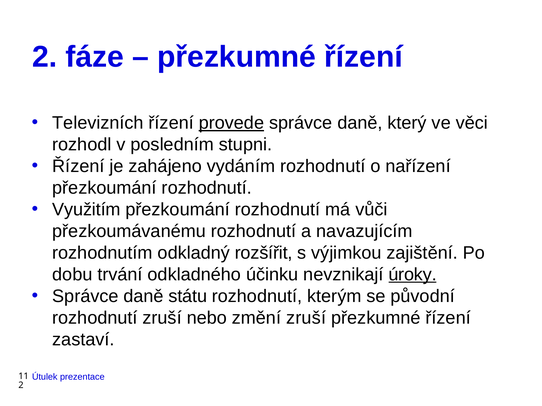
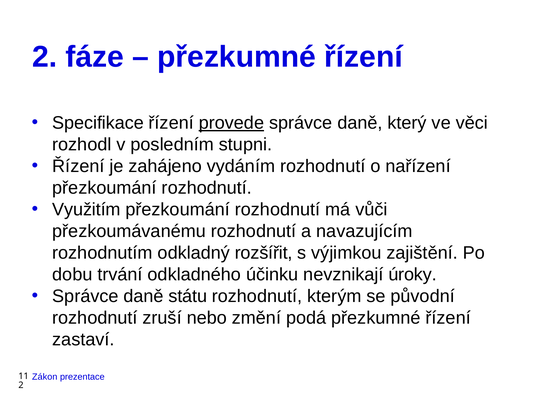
Televizních: Televizních -> Specifikace
úroky underline: present -> none
změní zruší: zruší -> podá
Útulek: Útulek -> Zákon
